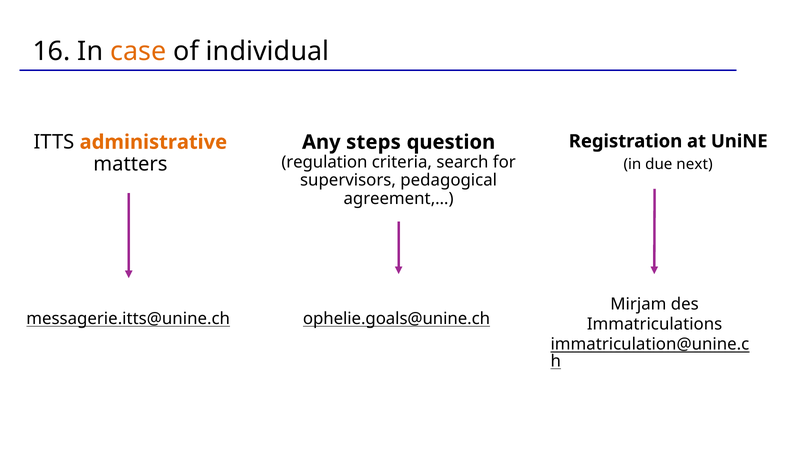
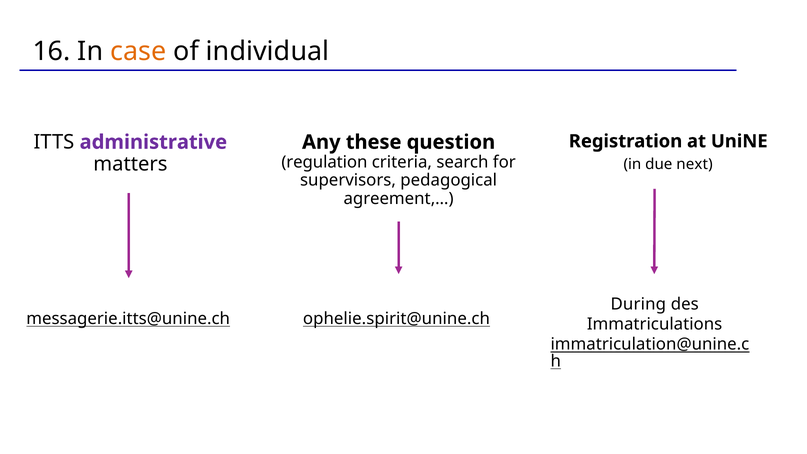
administrative colour: orange -> purple
steps: steps -> these
Mirjam: Mirjam -> During
ophelie.goals@unine.ch: ophelie.goals@unine.ch -> ophelie.spirit@unine.ch
